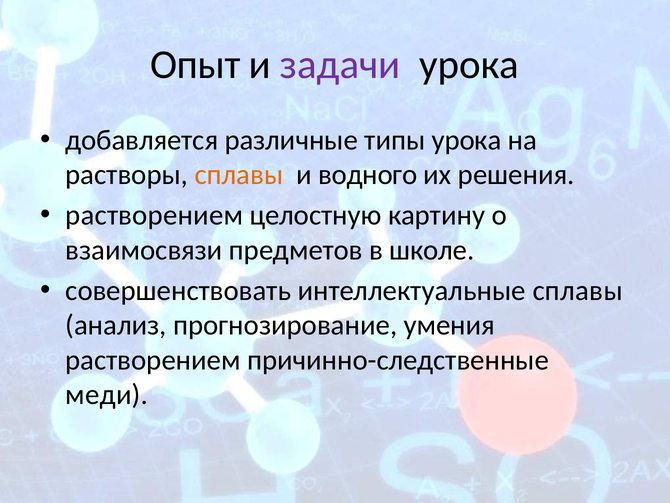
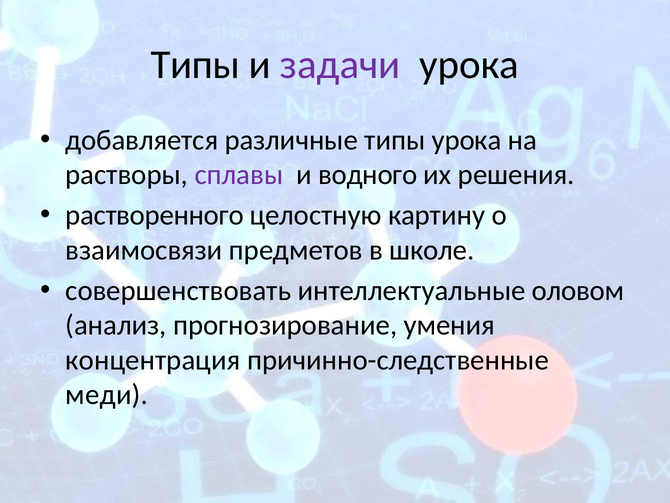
Опыт at (195, 65): Опыт -> Типы
сплавы at (239, 175) colour: orange -> purple
растворением at (154, 215): растворением -> растворенного
интеллектуальные сплавы: сплавы -> оловом
растворением at (153, 360): растворением -> концентрация
